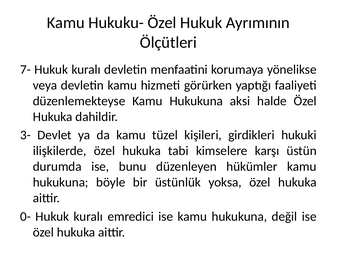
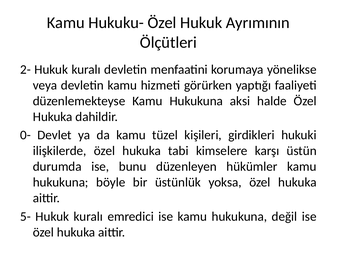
7-: 7- -> 2-
3-: 3- -> 0-
0-: 0- -> 5-
